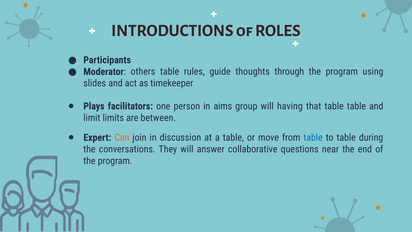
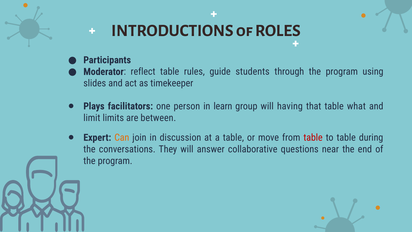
others: others -> reflect
thoughts: thoughts -> students
aims: aims -> learn
table table: table -> what
table at (313, 137) colour: blue -> red
